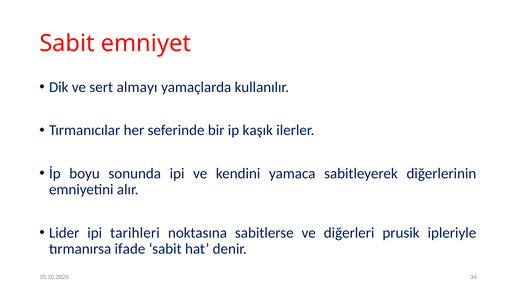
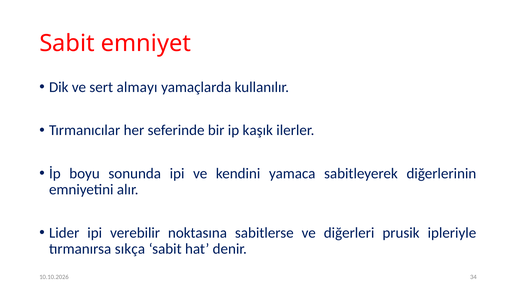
tarihleri: tarihleri -> verebilir
ifade: ifade -> sıkça
